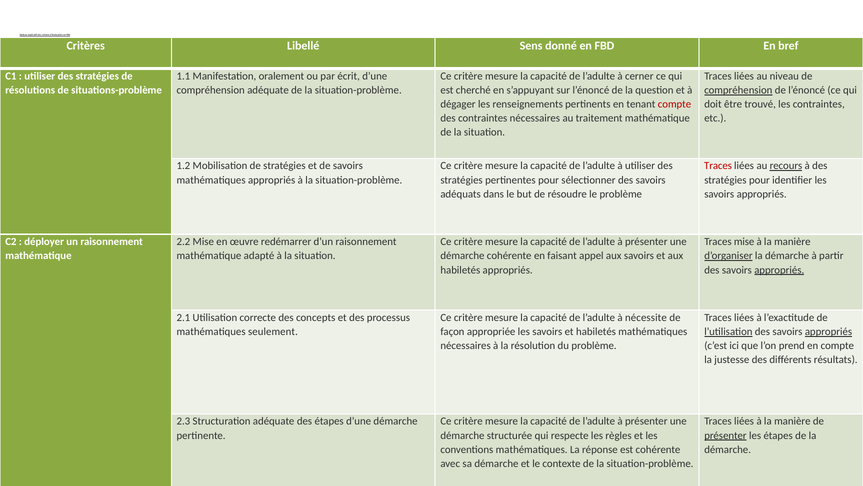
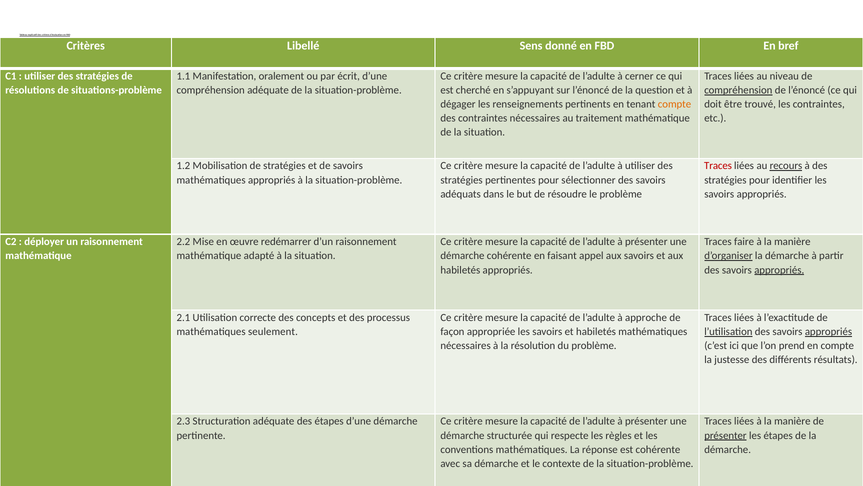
compte at (675, 104) colour: red -> orange
Traces mise: mise -> faire
nécessite: nécessite -> approche
